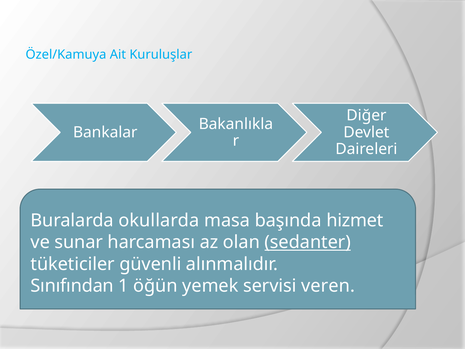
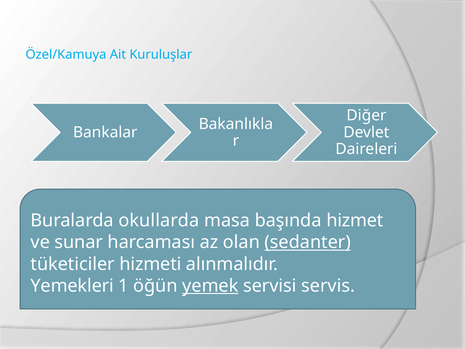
güvenli: güvenli -> hizmeti
Sınıfından: Sınıfından -> Yemekleri
yemek underline: none -> present
veren: veren -> servis
